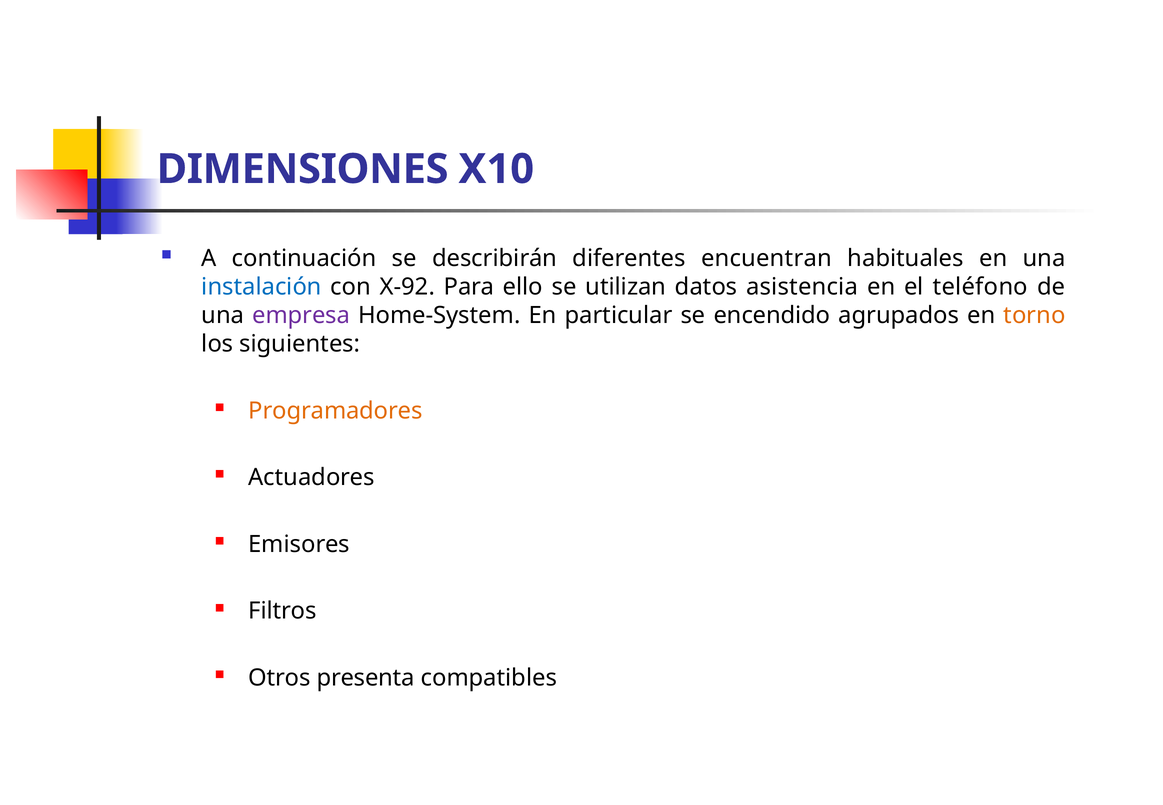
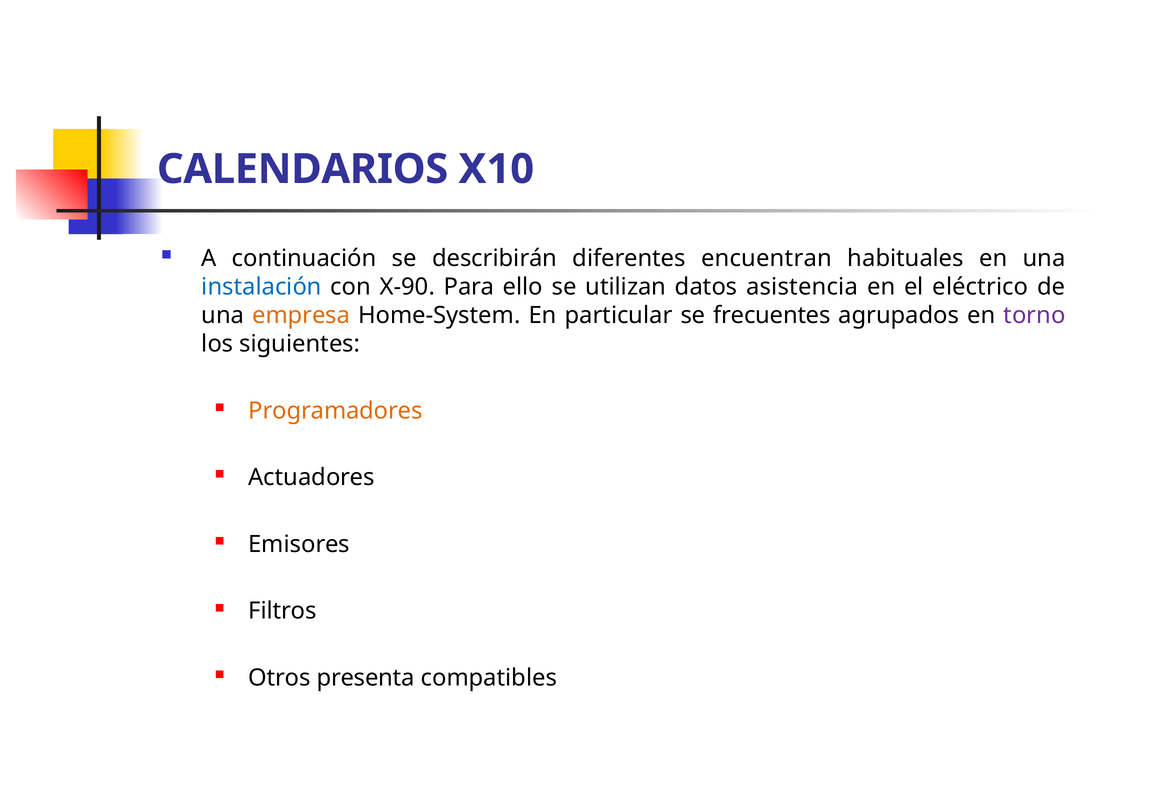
DIMENSIONES: DIMENSIONES -> CALENDARIOS
X-92: X-92 -> X-90
teléfono: teléfono -> eléctrico
empresa colour: purple -> orange
encendido: encendido -> frecuentes
torno colour: orange -> purple
